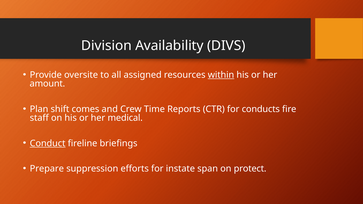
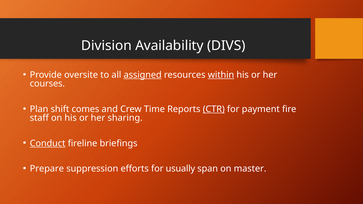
assigned underline: none -> present
amount: amount -> courses
CTR underline: none -> present
conducts: conducts -> payment
medical: medical -> sharing
instate: instate -> usually
protect: protect -> master
